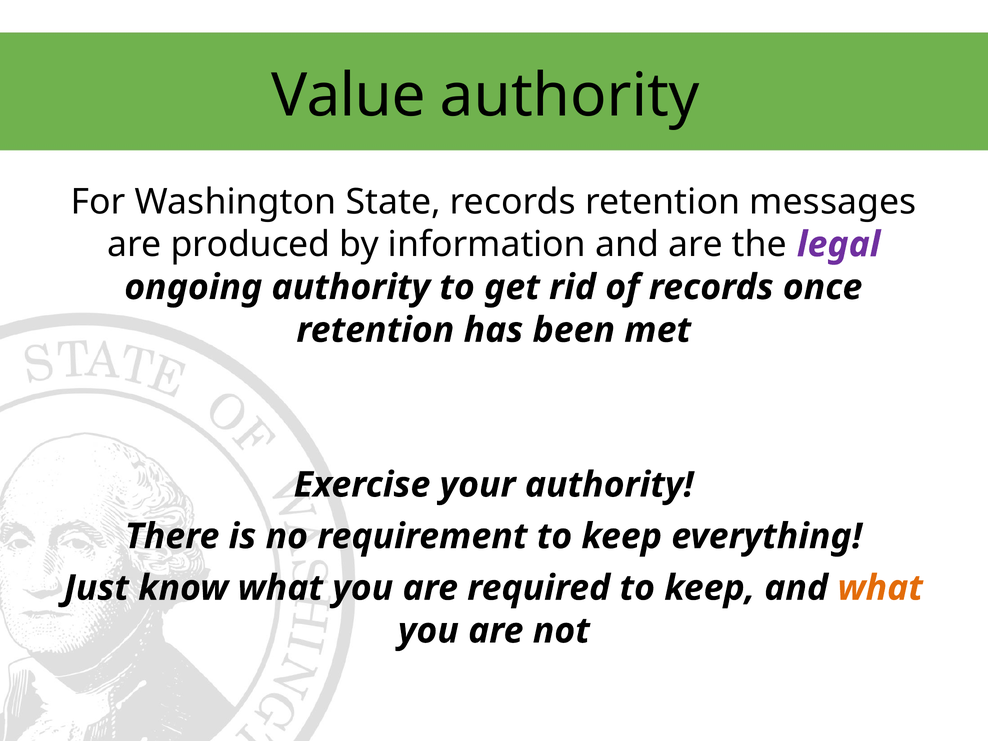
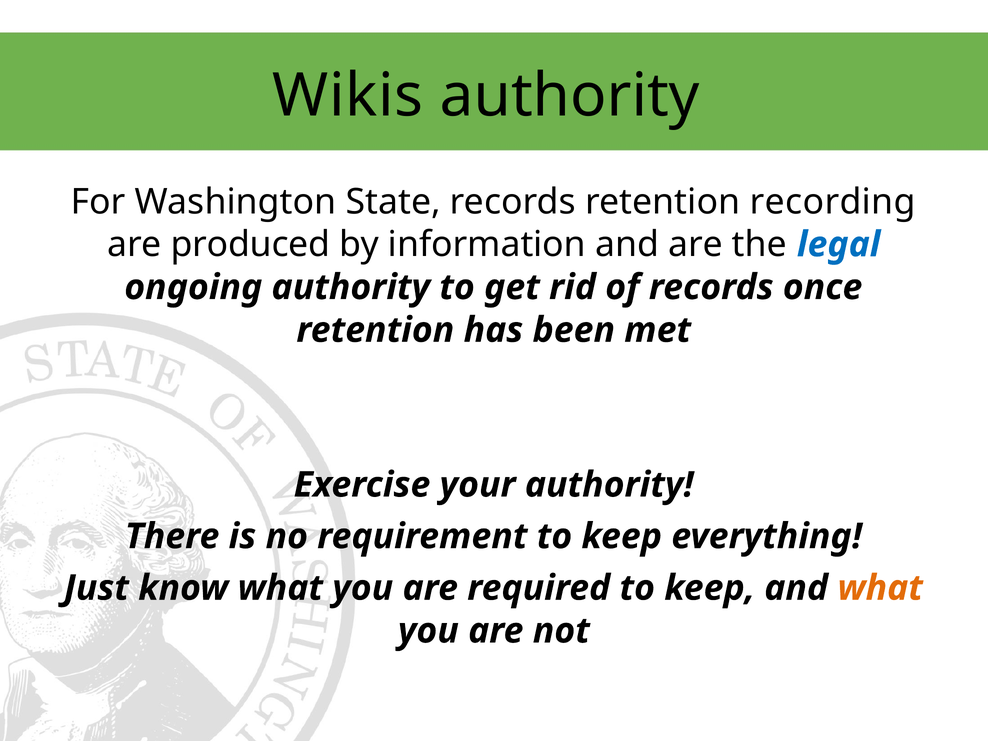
Value: Value -> Wikis
messages: messages -> recording
legal colour: purple -> blue
